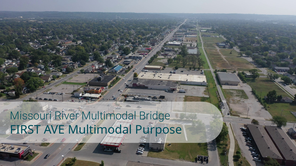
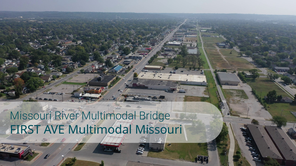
Multimodal Purpose: Purpose -> Missouri
